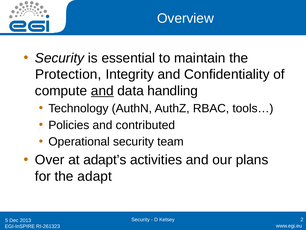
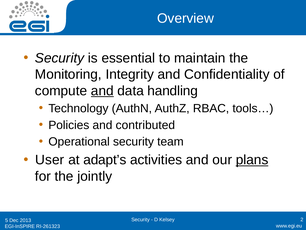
Protection: Protection -> Monitoring
Over: Over -> User
plans underline: none -> present
adapt: adapt -> jointly
